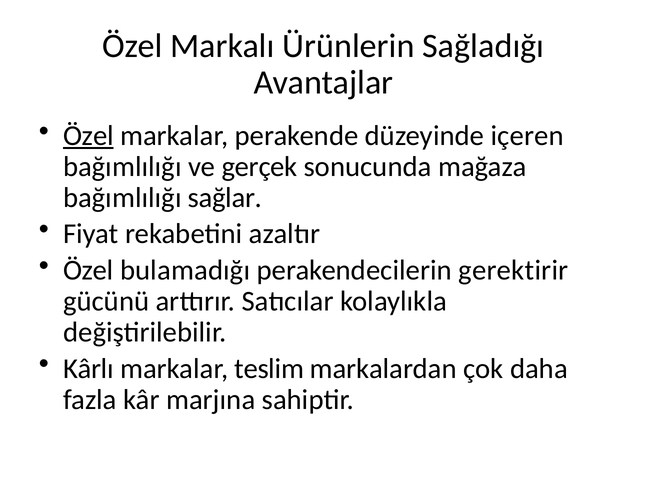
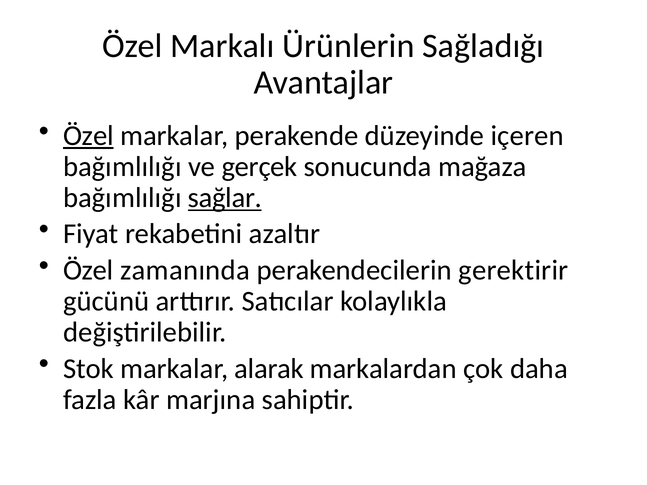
sağlar underline: none -> present
bulamadığı: bulamadığı -> zamanında
Kârlı: Kârlı -> Stok
teslim: teslim -> alarak
